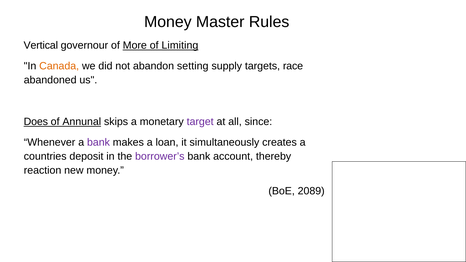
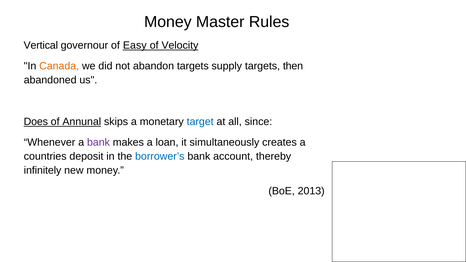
More: More -> Easy
Limiting: Limiting -> Velocity
abandon setting: setting -> targets
race: race -> then
target colour: purple -> blue
borrower’s colour: purple -> blue
reaction: reaction -> infinitely
2089: 2089 -> 2013
